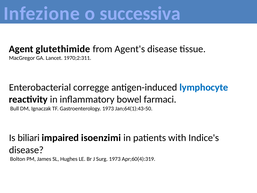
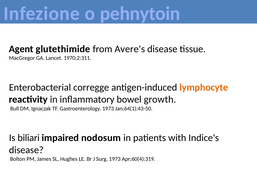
successiva: successiva -> pehnytoin
Agent's: Agent's -> Avere's
lymphocyte colour: blue -> orange
farmaci: farmaci -> growth
isoenzimi: isoenzimi -> nodosum
